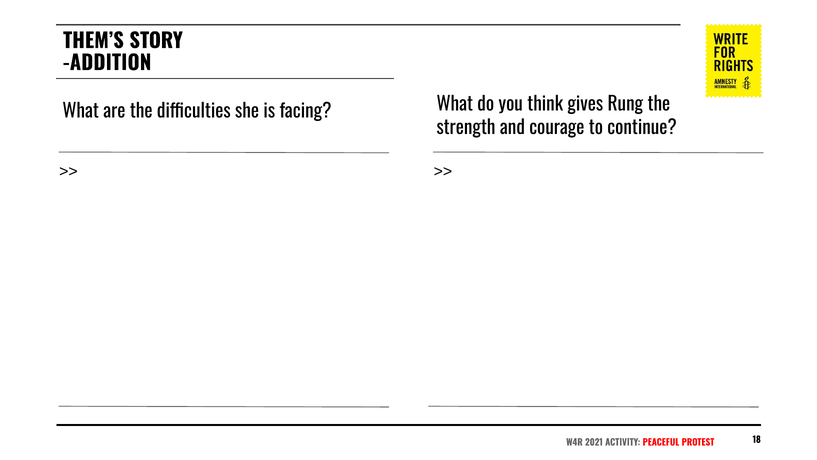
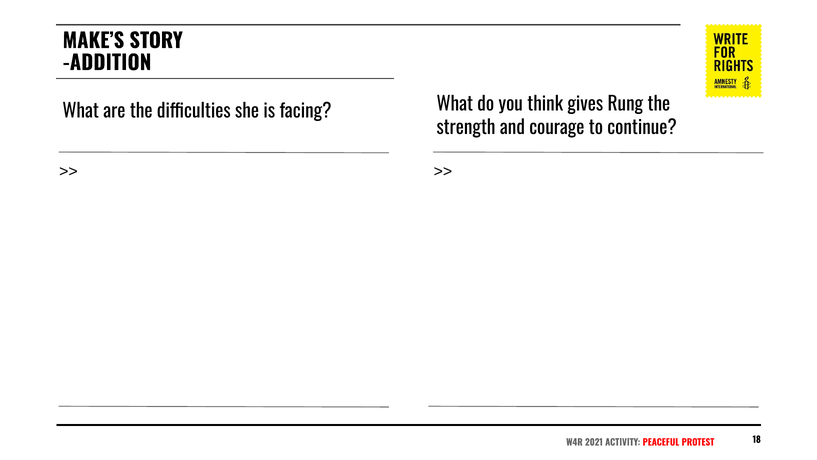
THEM’S: THEM’S -> MAKE’S
